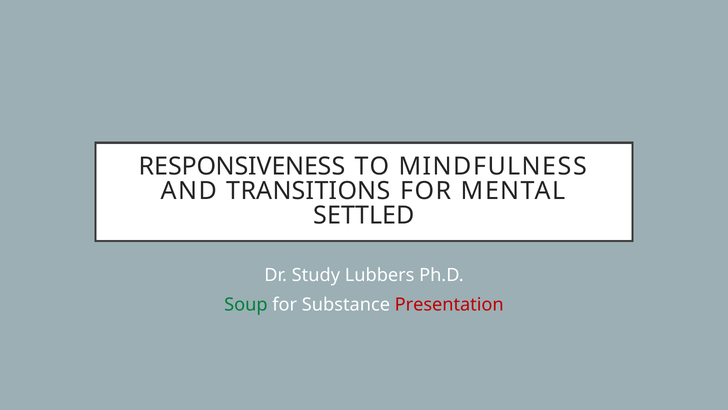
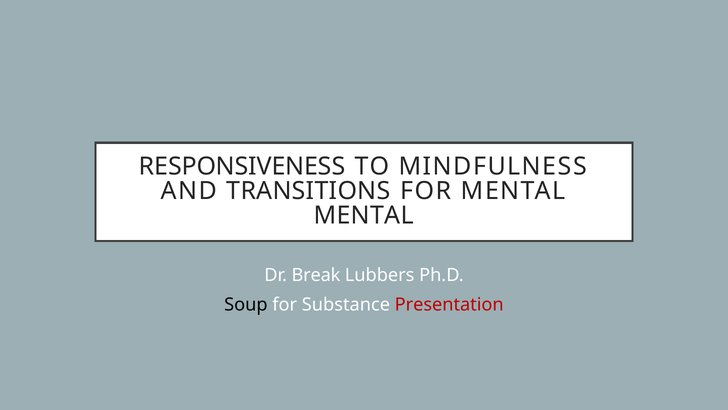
SETTLED at (364, 215): SETTLED -> MENTAL
Study: Study -> Break
Soup colour: green -> black
